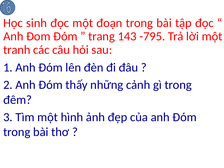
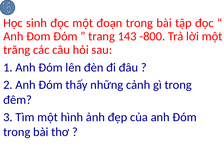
-795: -795 -> -800
tranh: tranh -> trăng
